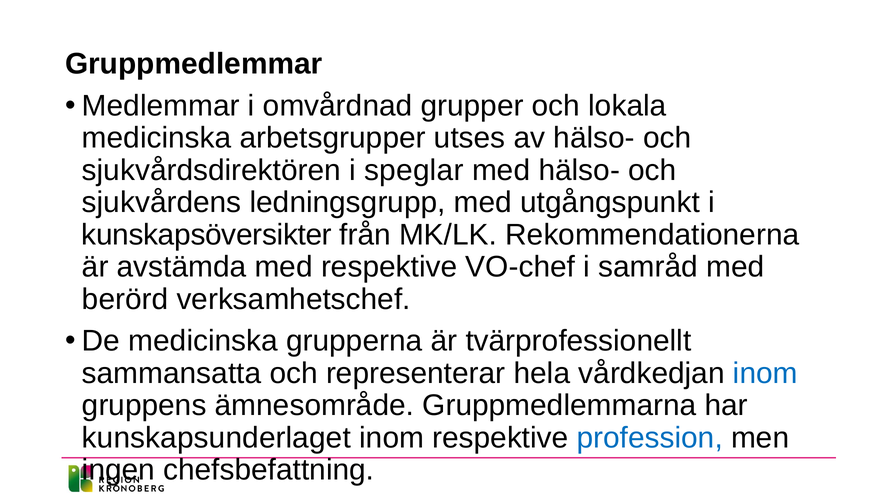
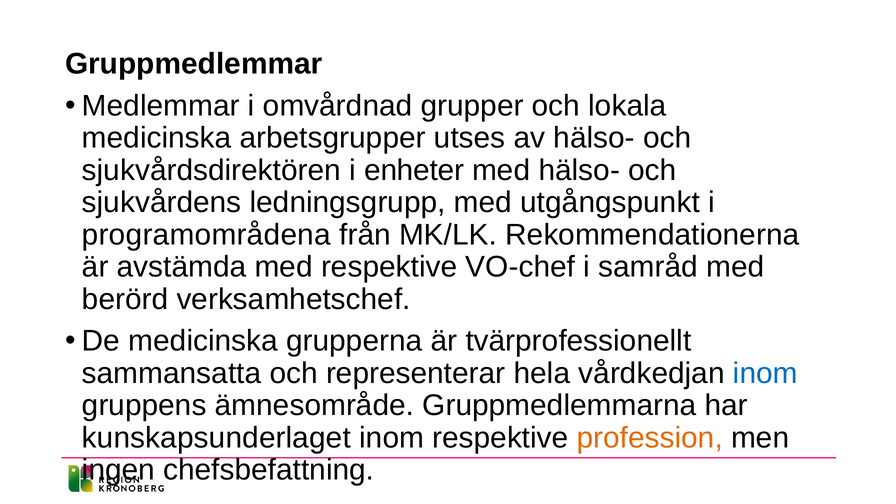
speglar: speglar -> enheter
kunskapsöversikter: kunskapsöversikter -> programområdena
profession colour: blue -> orange
